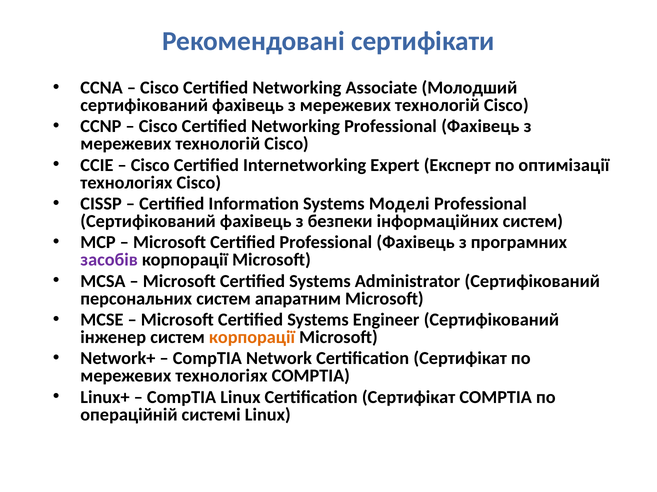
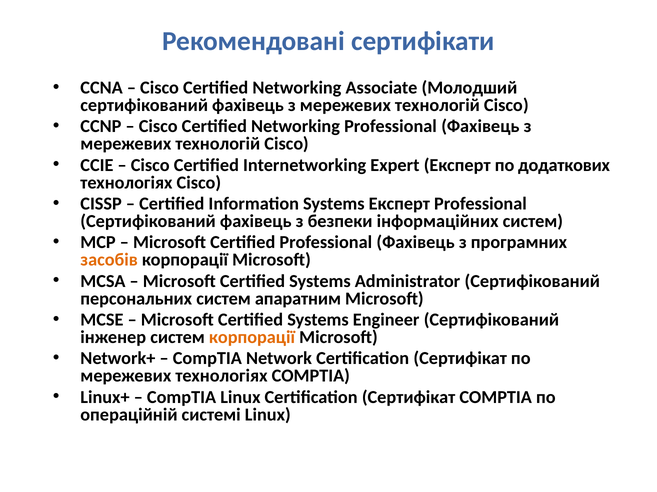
оптимізації: оптимізації -> додаткових
Systems Моделі: Моделі -> Експерт
засобів colour: purple -> orange
